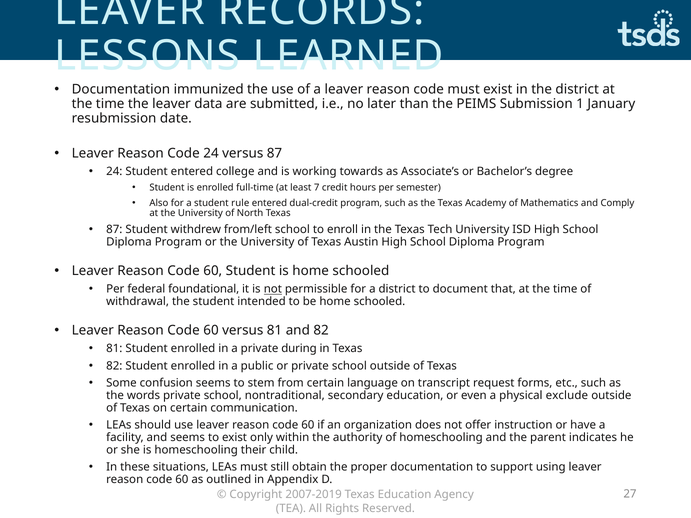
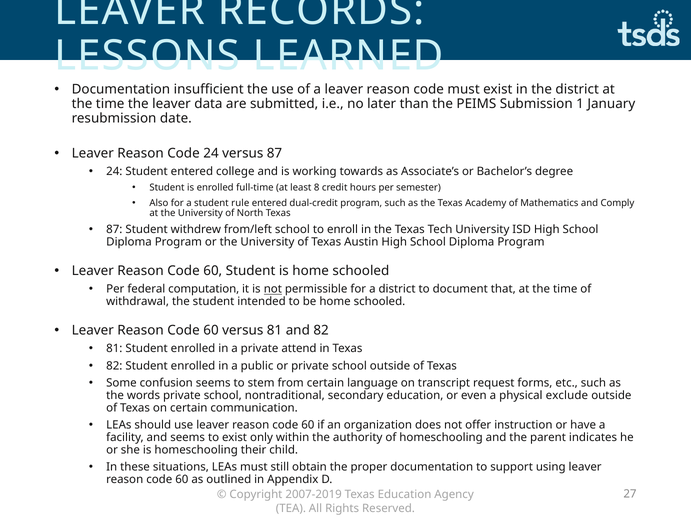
immunized: immunized -> insufficient
7: 7 -> 8
foundational: foundational -> computation
during: during -> attend
